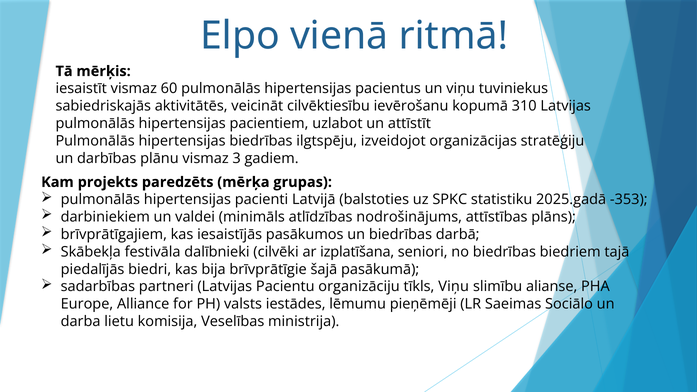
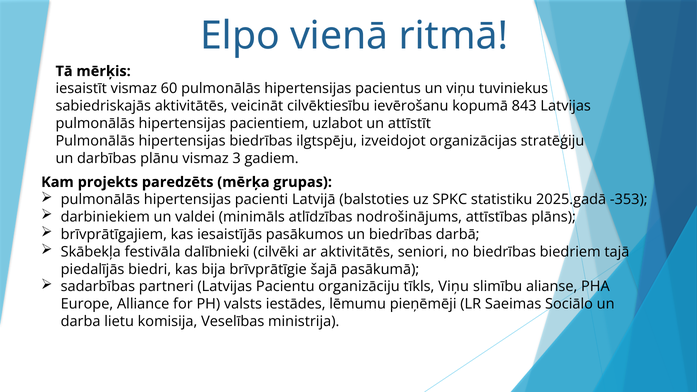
310: 310 -> 843
ar izplatīšana: izplatīšana -> aktivitātēs
